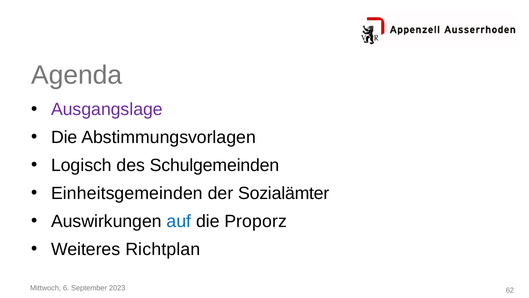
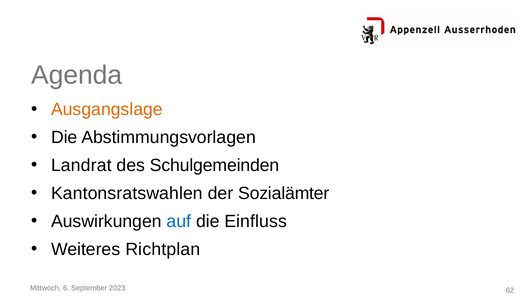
Ausgangslage colour: purple -> orange
Logisch: Logisch -> Landrat
Einheitsgemeinden: Einheitsgemeinden -> Kantonsratswahlen
Proporz: Proporz -> Einfluss
